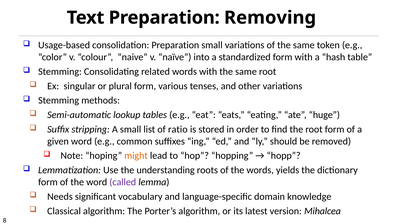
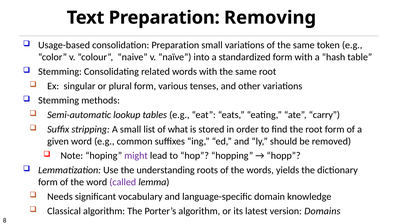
huge: huge -> carry
ratio: ratio -> what
might colour: orange -> purple
Mihalcea: Mihalcea -> Domains
